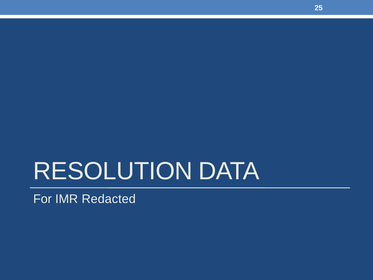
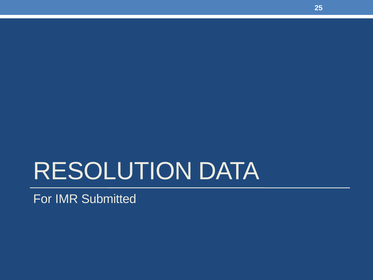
Redacted: Redacted -> Submitted
